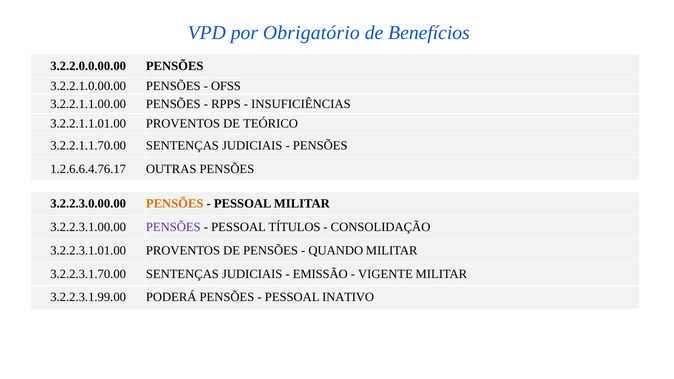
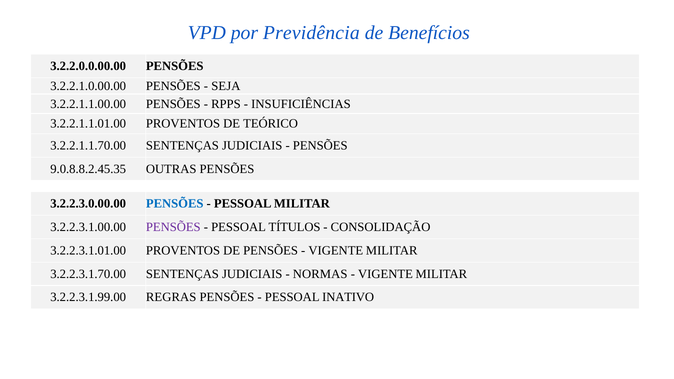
Obrigatório: Obrigatório -> Previdência
OFSS: OFSS -> SEJA
1.2.6.6.4.76.17: 1.2.6.6.4.76.17 -> 9.0.8.8.2.45.35
PENSÕES at (175, 204) colour: orange -> blue
QUANDO at (336, 251): QUANDO -> VIGENTE
EMISSÃO: EMISSÃO -> NORMAS
PODERÁ: PODERÁ -> REGRAS
